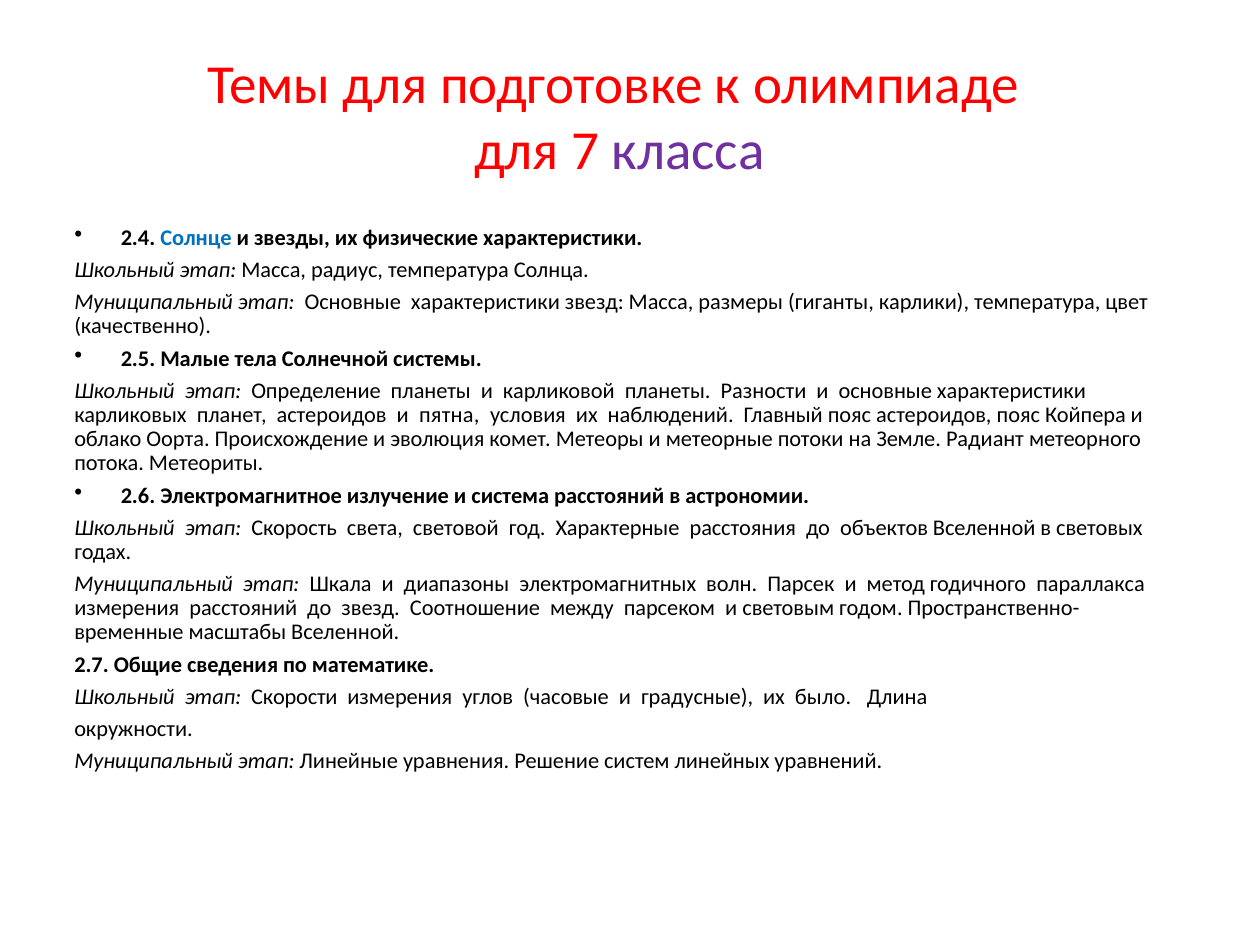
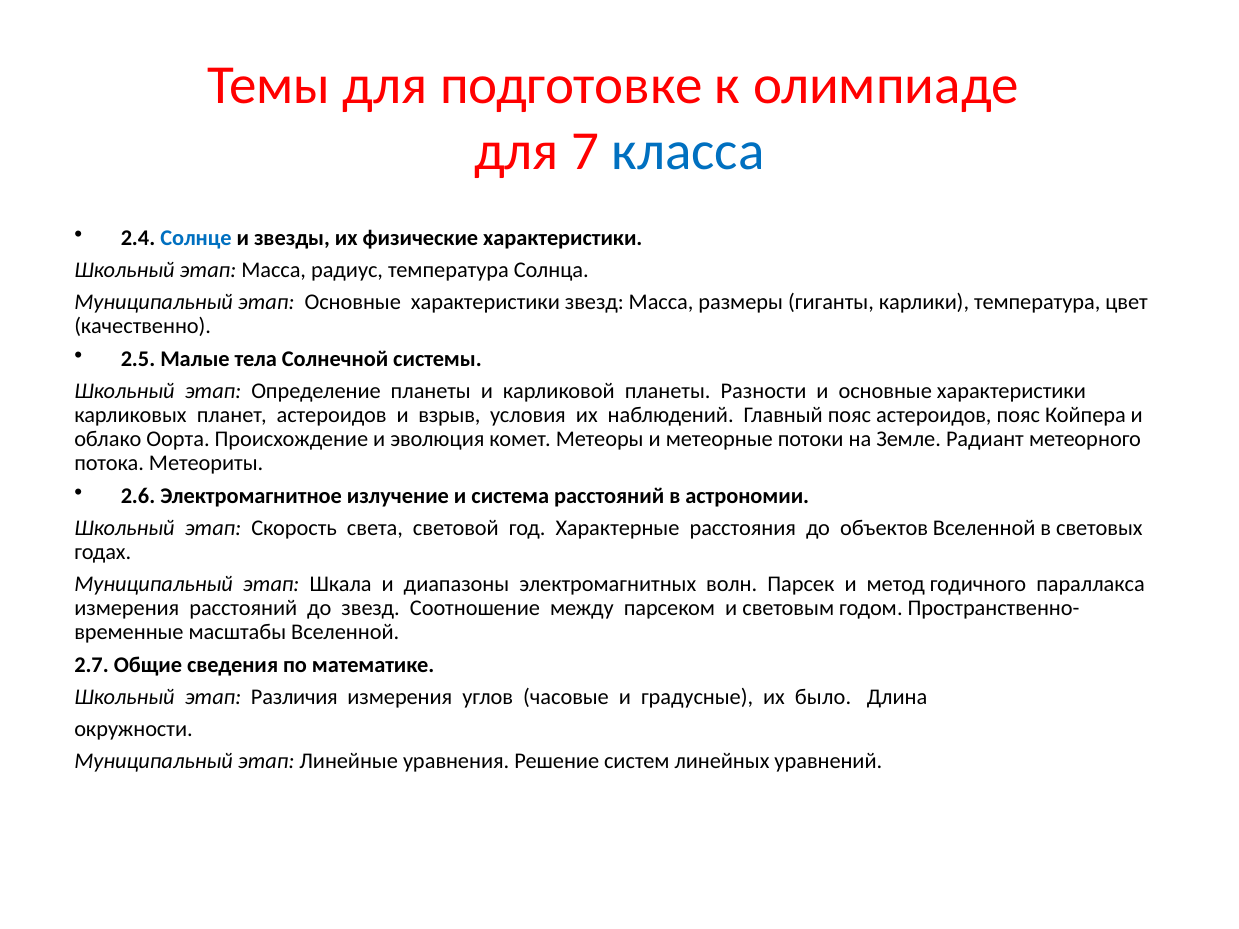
класса colour: purple -> blue
пятна: пятна -> взрыв
Скорости: Скорости -> Различия
